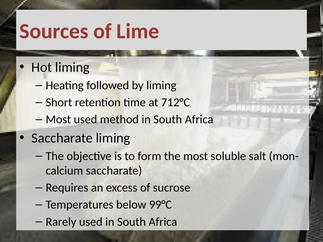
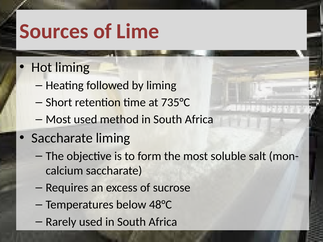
712°C: 712°C -> 735°C
99°C: 99°C -> 48°C
